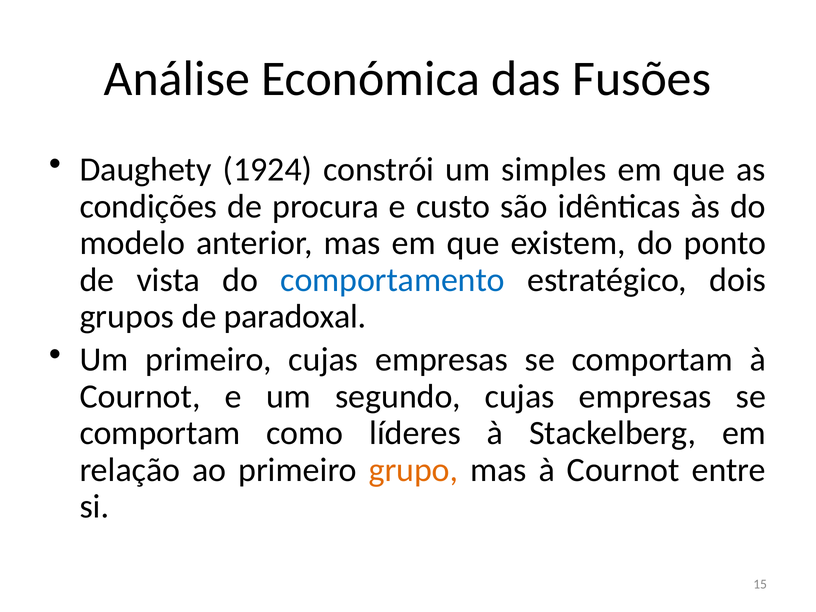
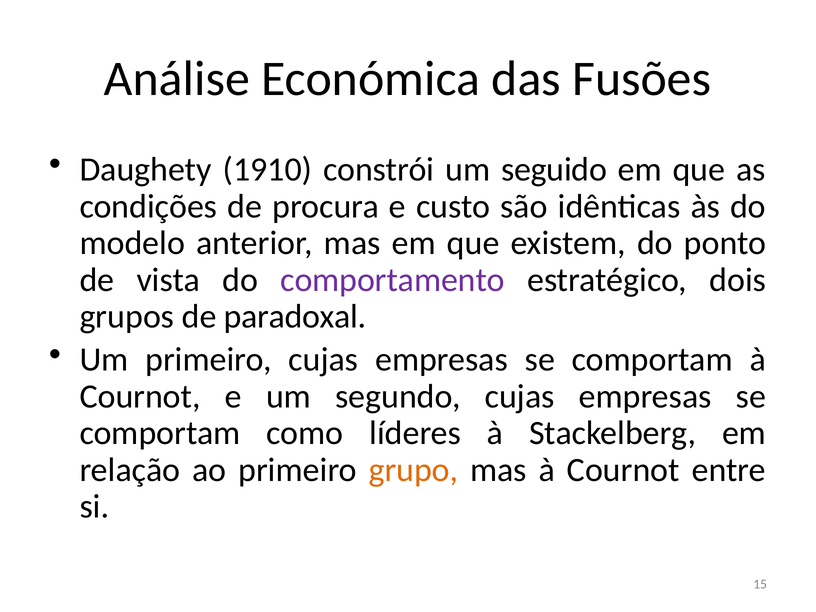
1924: 1924 -> 1910
simples: simples -> seguido
comportamento colour: blue -> purple
